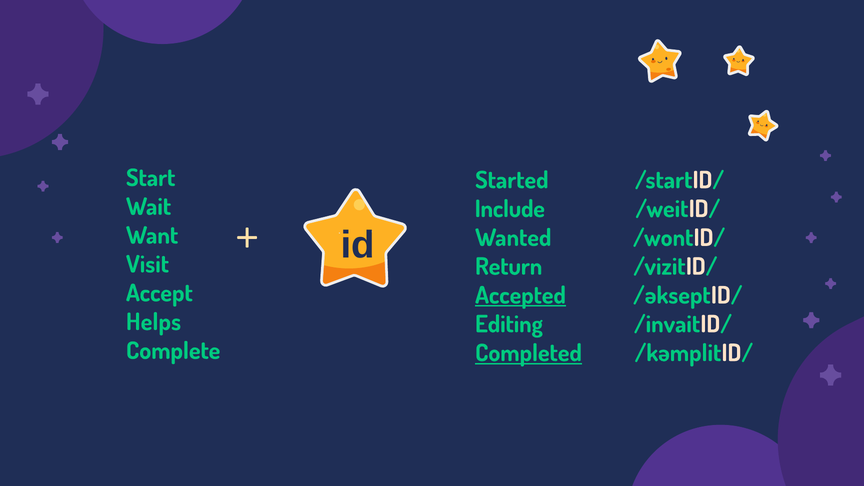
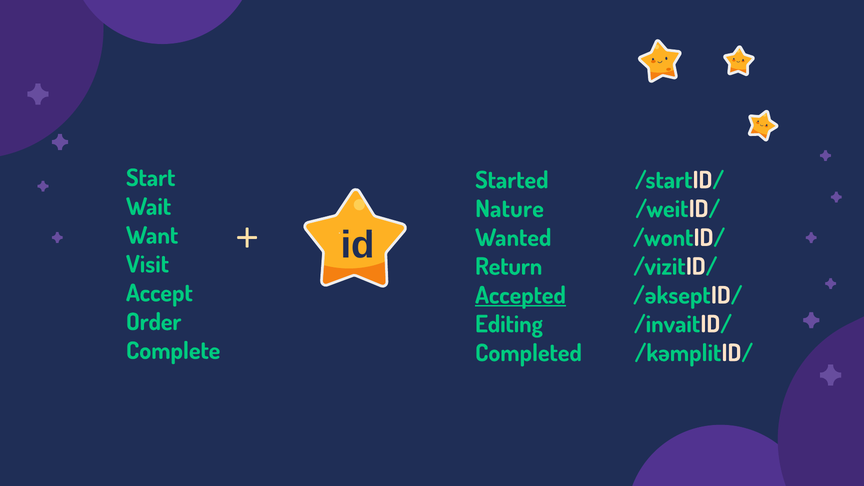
Include: Include -> Nature
Helps: Helps -> Order
Completed underline: present -> none
